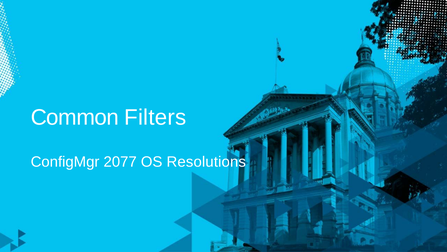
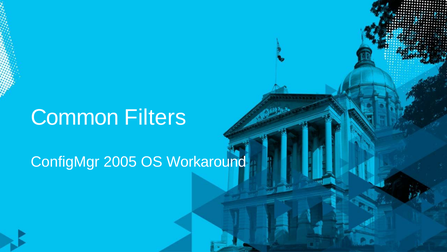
2077: 2077 -> 2005
Resolutions: Resolutions -> Workaround
